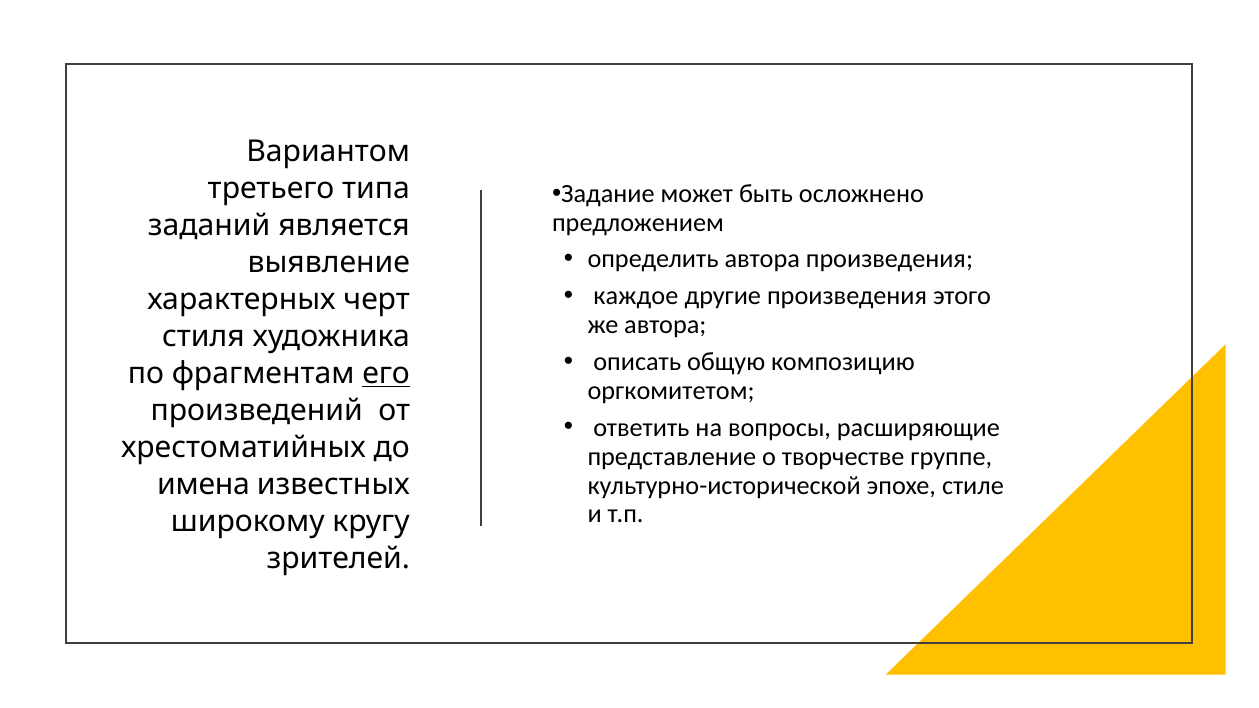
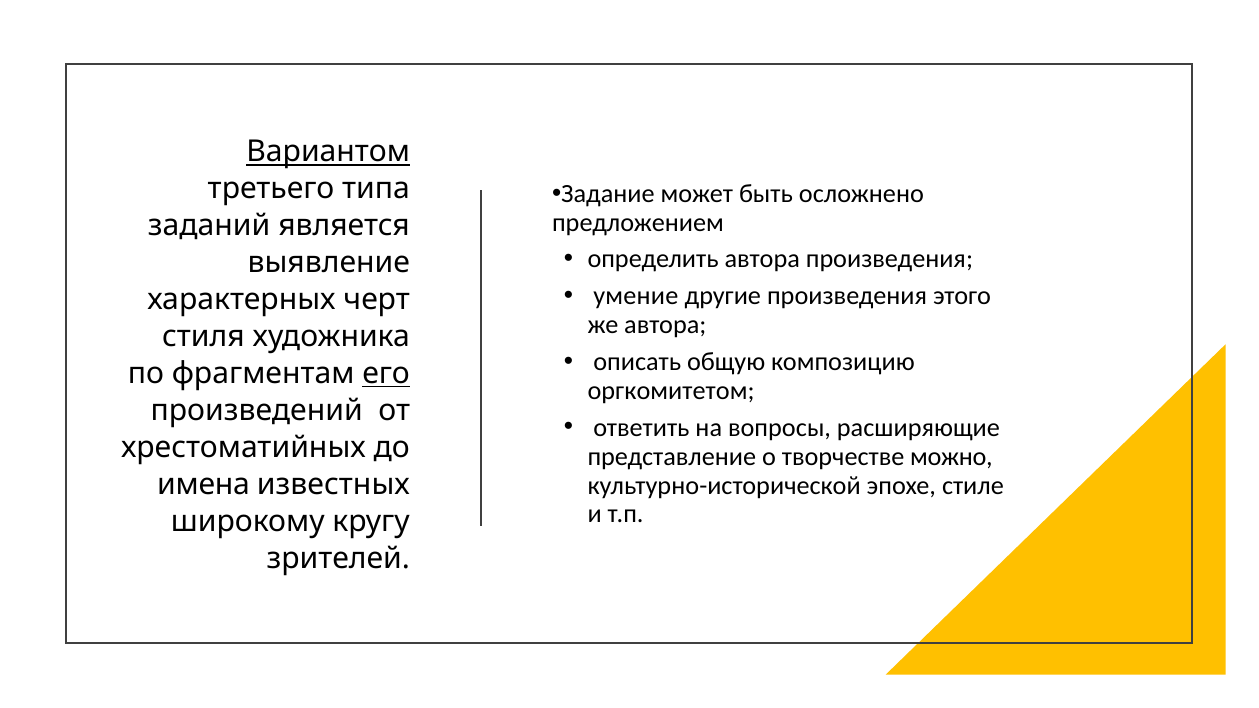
Вариантом underline: none -> present
каждое: каждое -> умение
группе: группе -> можно
